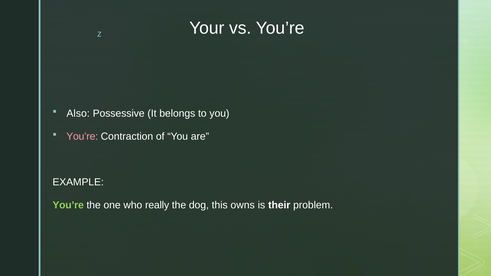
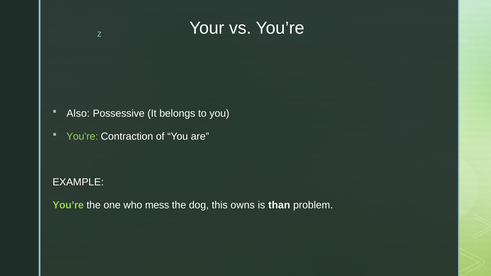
You’re at (82, 136) colour: pink -> light green
really: really -> mess
their: their -> than
